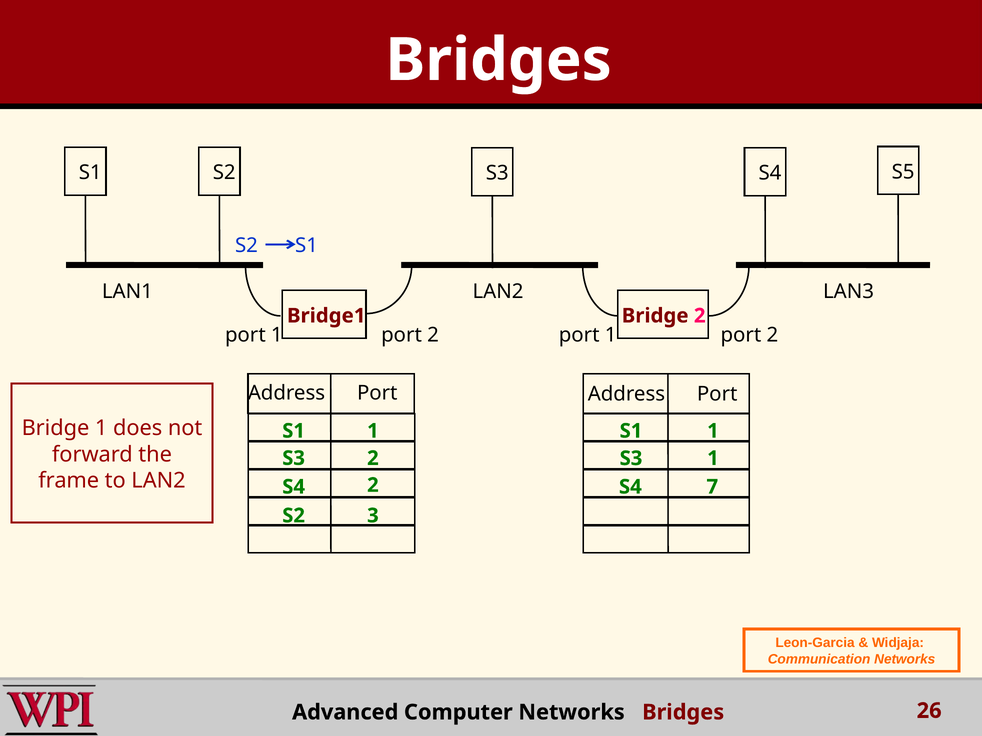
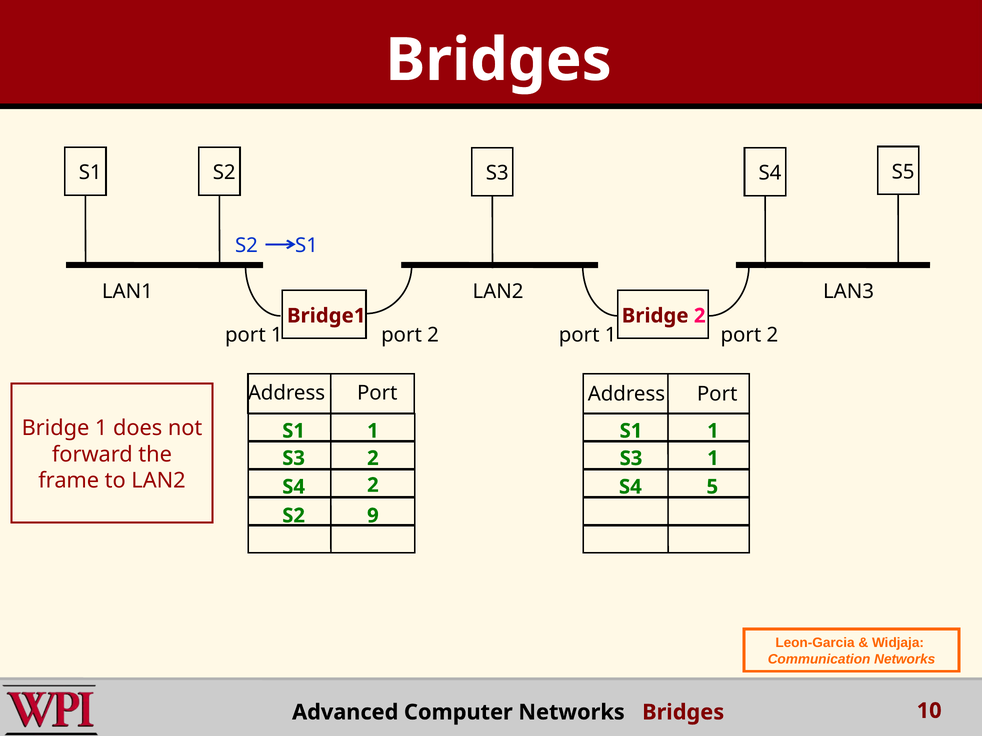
7: 7 -> 5
3: 3 -> 9
26: 26 -> 10
